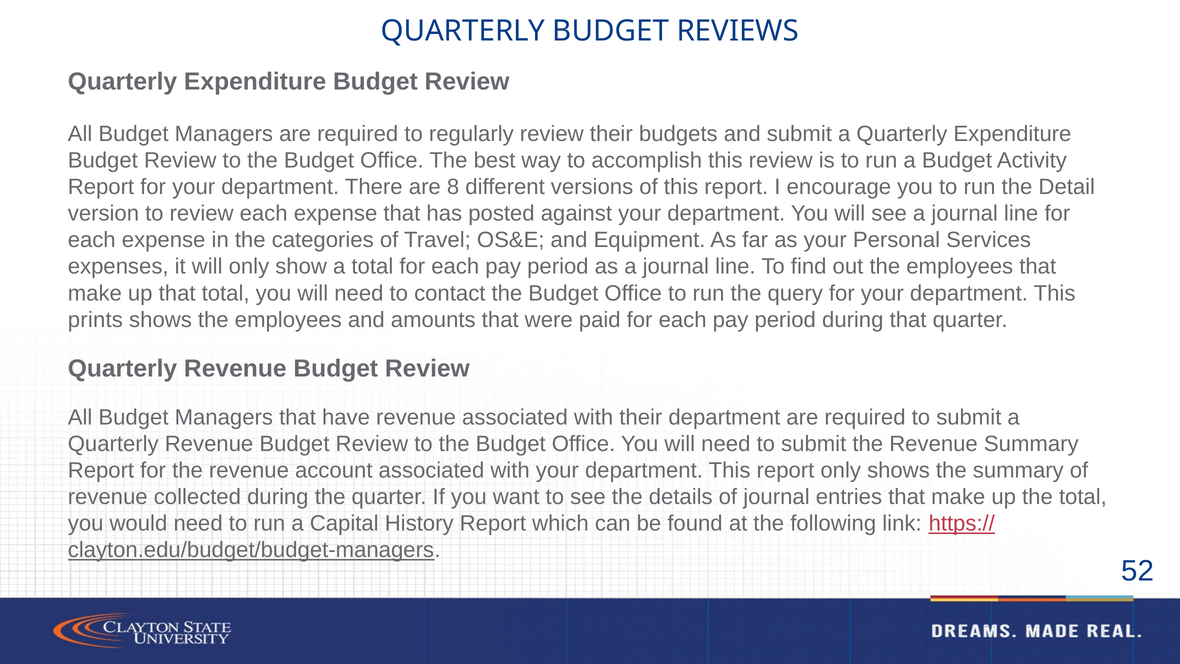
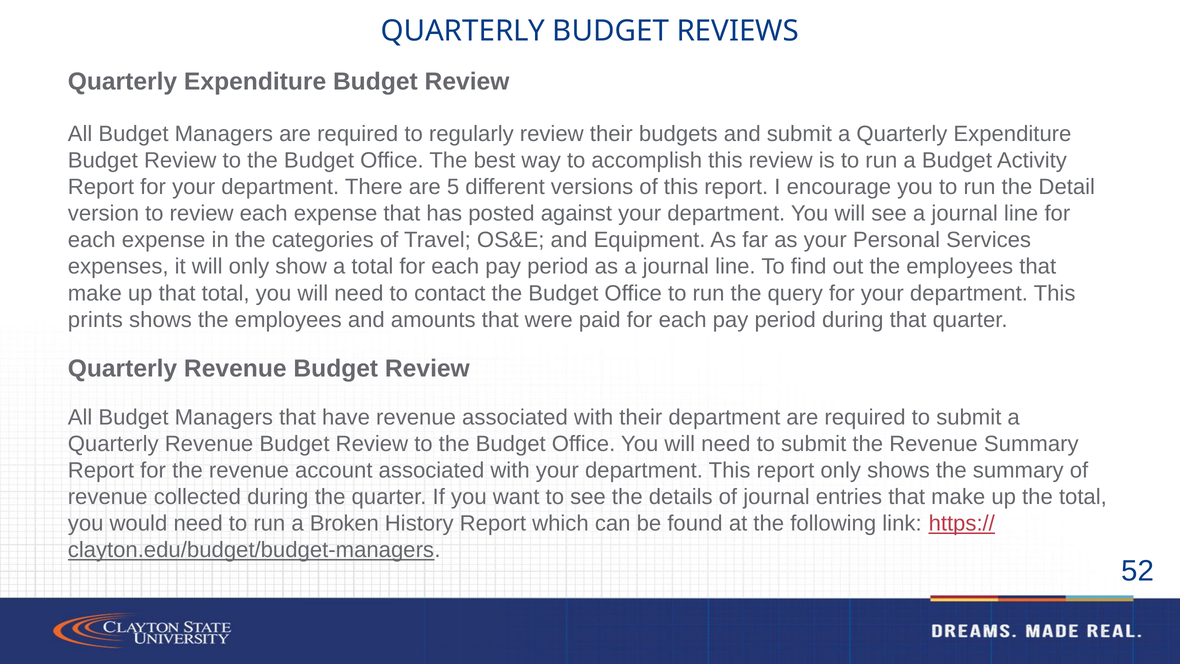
8: 8 -> 5
Capital: Capital -> Broken
